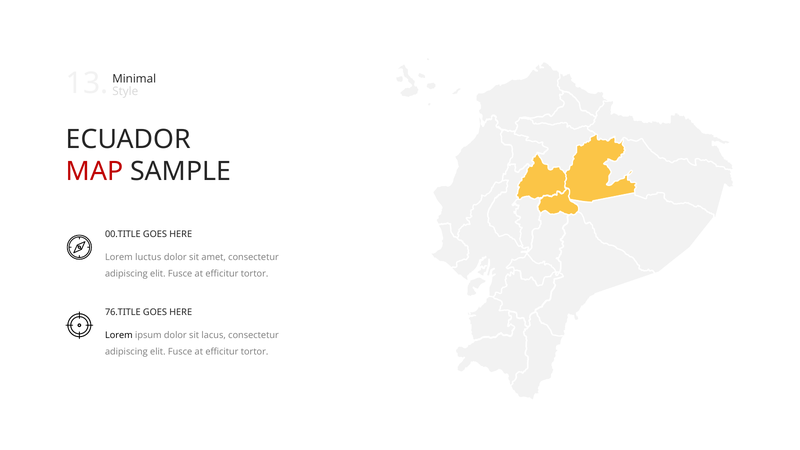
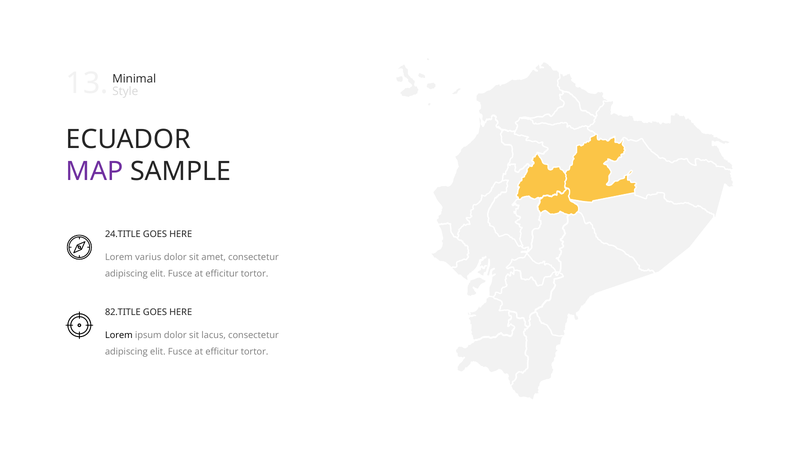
MAP colour: red -> purple
00.TITLE: 00.TITLE -> 24.TITLE
luctus: luctus -> varius
76.TITLE: 76.TITLE -> 82.TITLE
